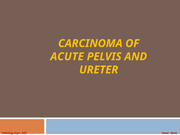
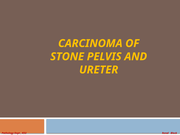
ACUTE: ACUTE -> STONE
